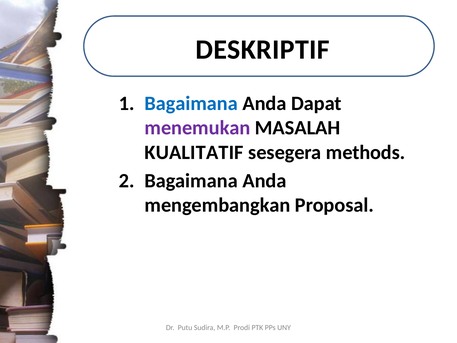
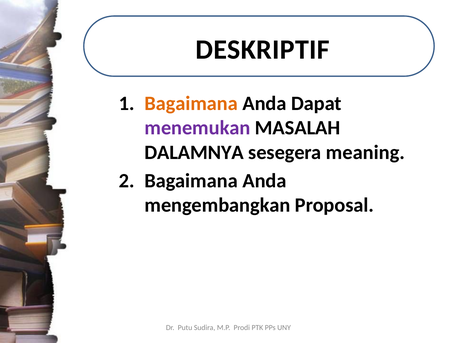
Bagaimana at (191, 103) colour: blue -> orange
KUALITATIF: KUALITATIF -> DALAMNYA
methods: methods -> meaning
